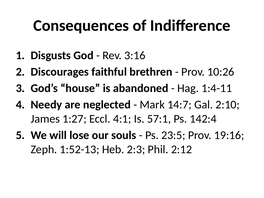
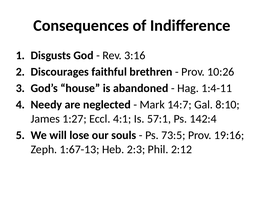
2:10: 2:10 -> 8:10
23:5: 23:5 -> 73:5
1:52-13: 1:52-13 -> 1:67-13
